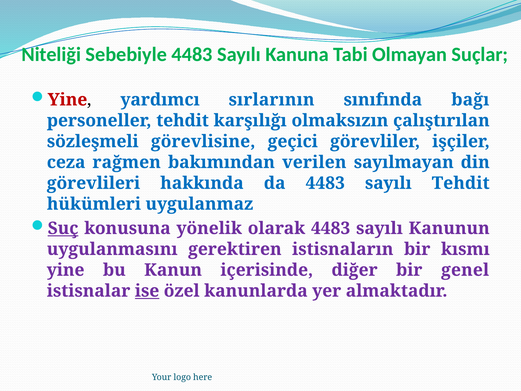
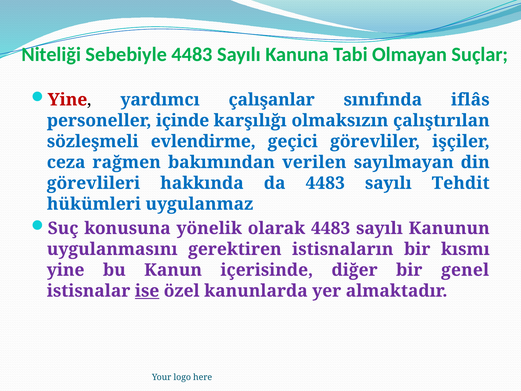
sırlarının: sırlarının -> çalışanlar
bağı: bağı -> iflâs
personeller tehdit: tehdit -> içinde
görevlisine: görevlisine -> evlendirme
Suç underline: present -> none
